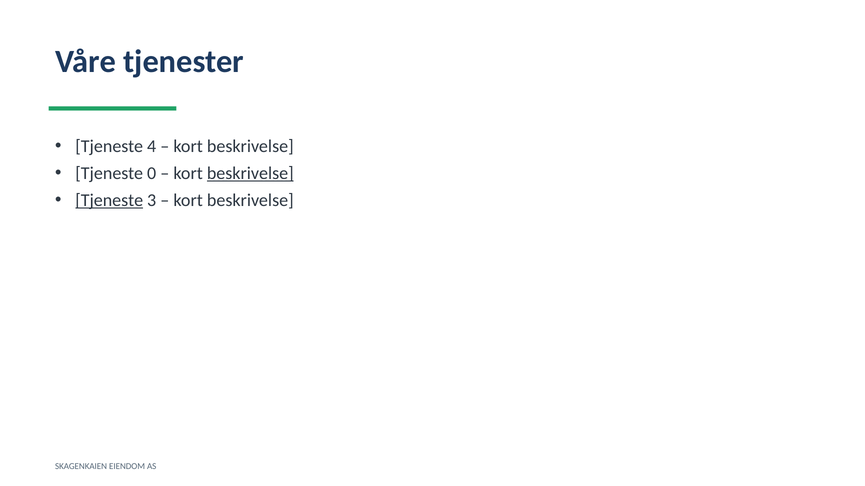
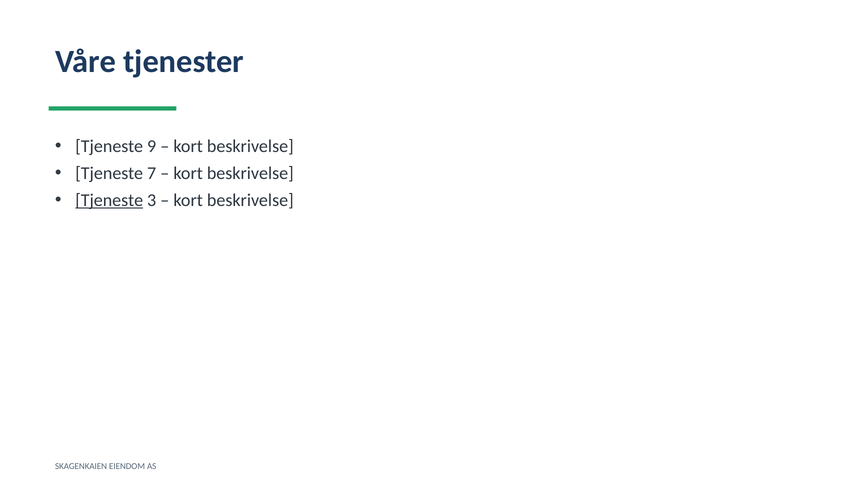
4: 4 -> 9
0: 0 -> 7
beskrivelse at (250, 174) underline: present -> none
